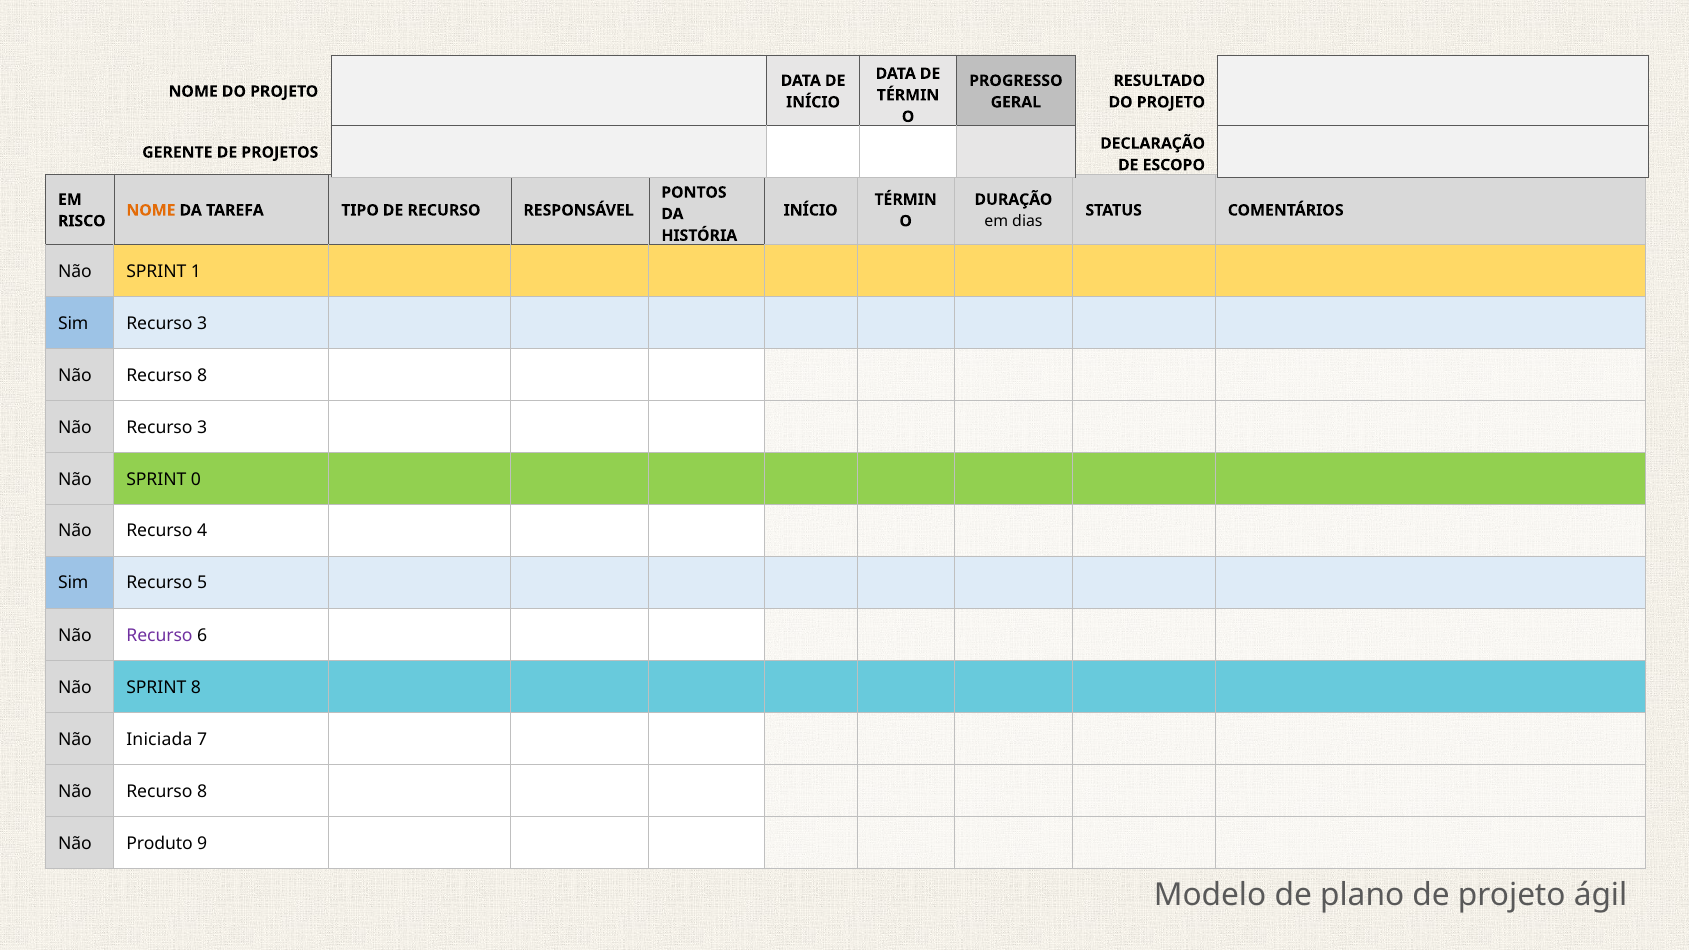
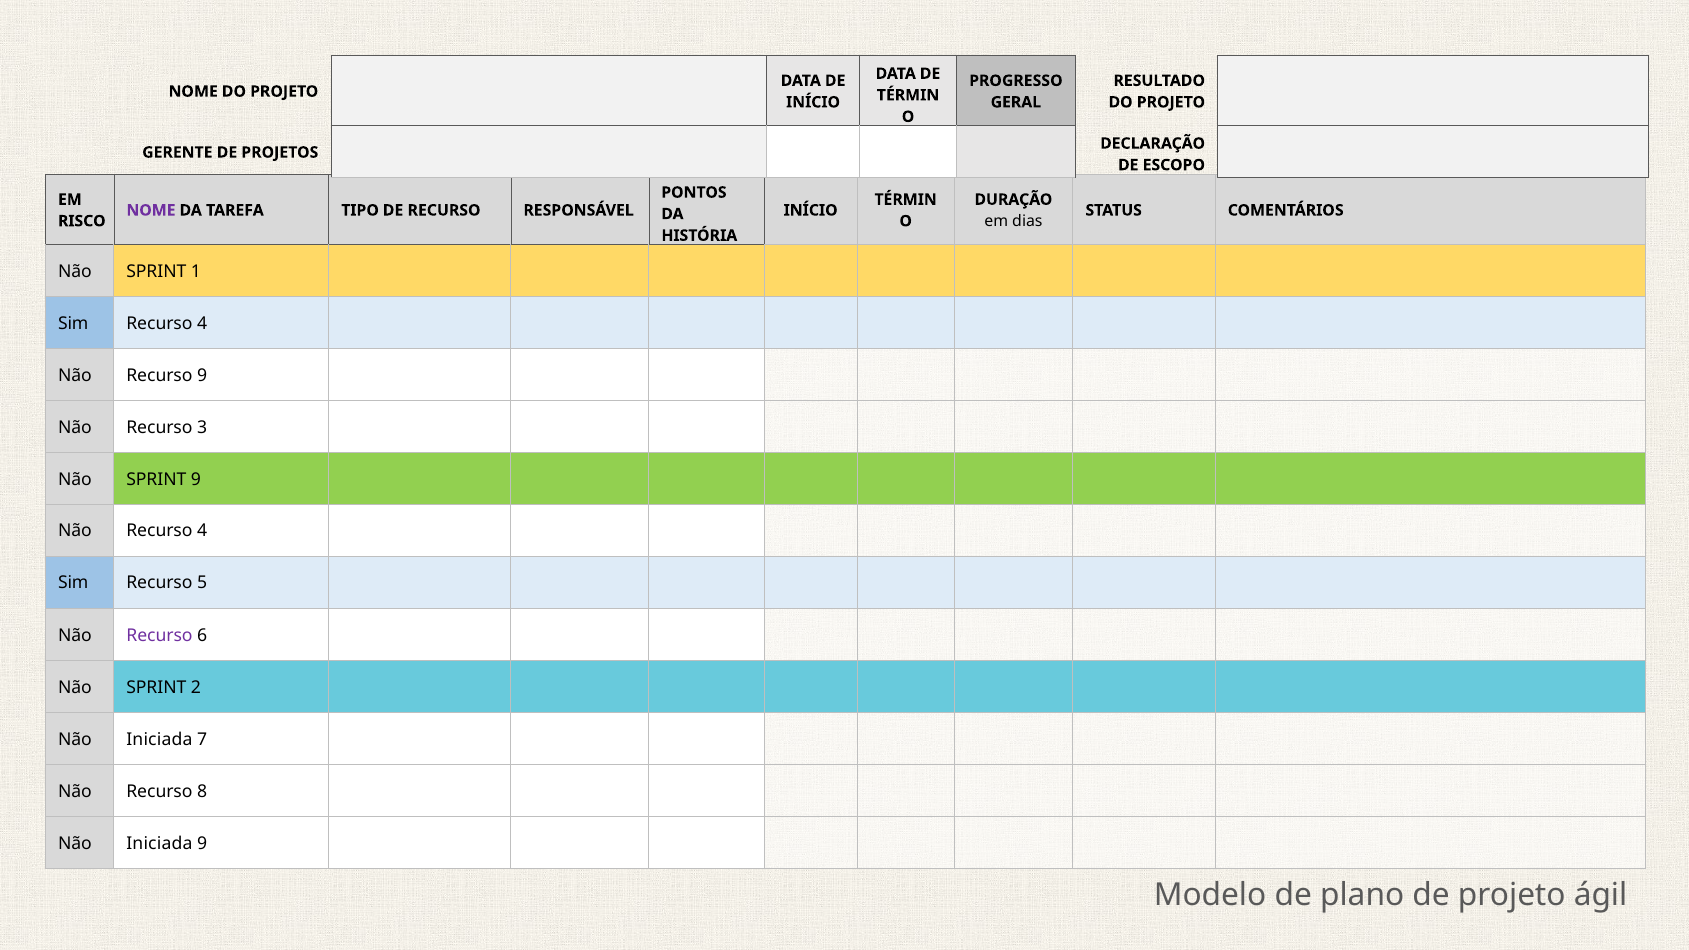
NOME at (151, 210) colour: orange -> purple
Sim Recurso 3: 3 -> 4
8 at (202, 375): 8 -> 9
SPRINT 0: 0 -> 9
SPRINT 8: 8 -> 2
Produto at (160, 844): Produto -> Iniciada
